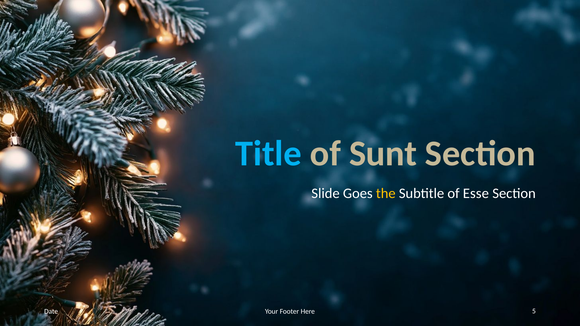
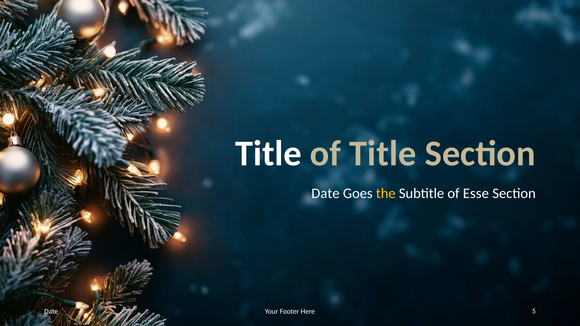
Title at (269, 154) colour: light blue -> white
of Sunt: Sunt -> Title
Slide at (326, 193): Slide -> Date
